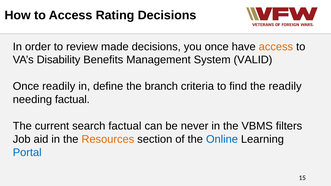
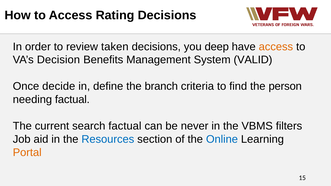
made: made -> taken
you once: once -> deep
Disability: Disability -> Decision
Once readily: readily -> decide
the readily: readily -> person
Resources colour: orange -> blue
Portal colour: blue -> orange
